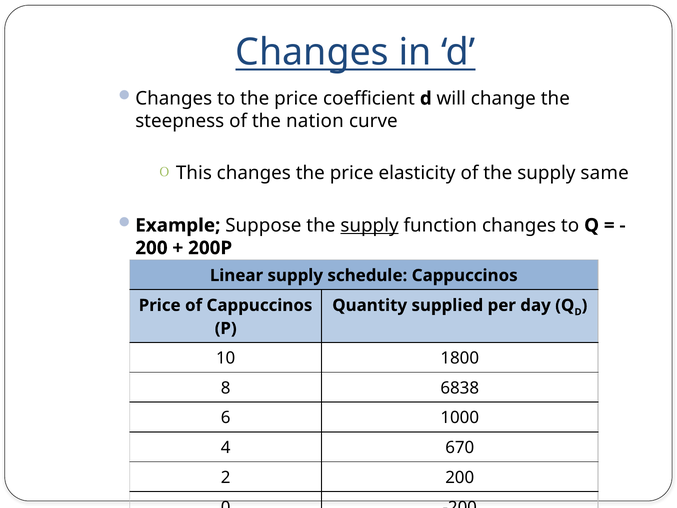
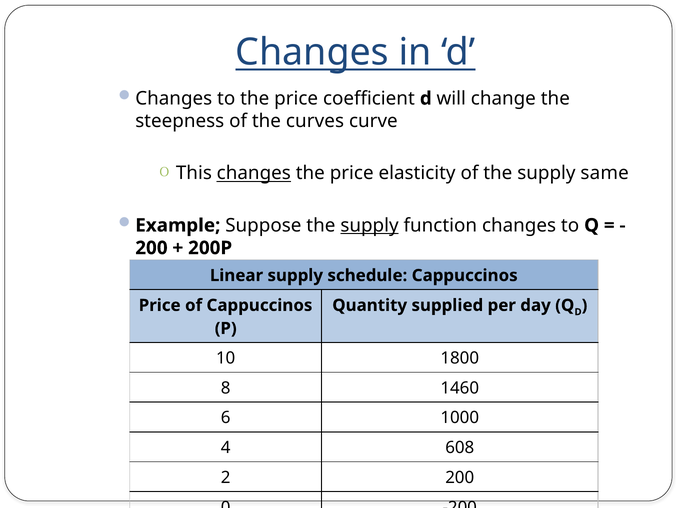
nation: nation -> curves
changes at (254, 173) underline: none -> present
6838: 6838 -> 1460
670: 670 -> 608
